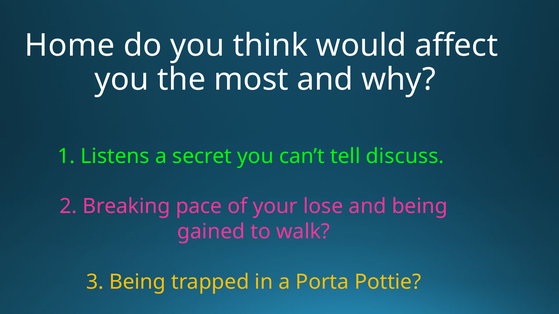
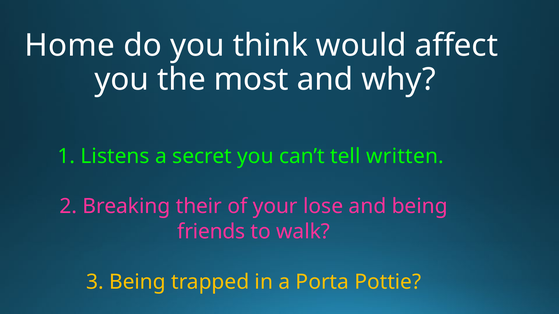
discuss: discuss -> written
pace: pace -> their
gained: gained -> friends
